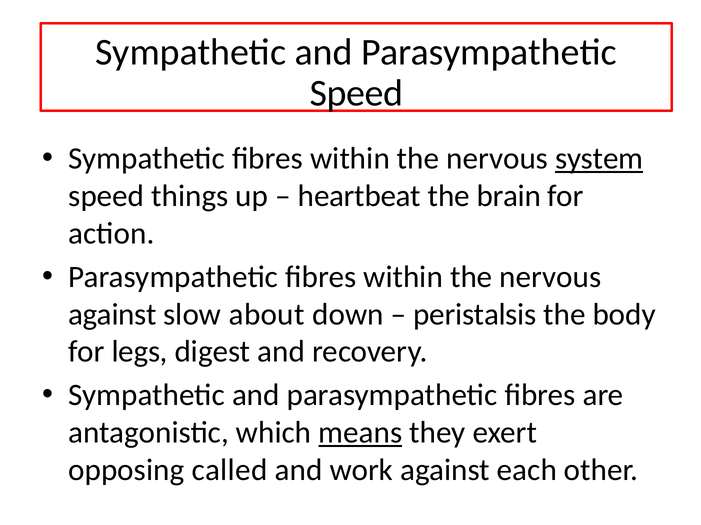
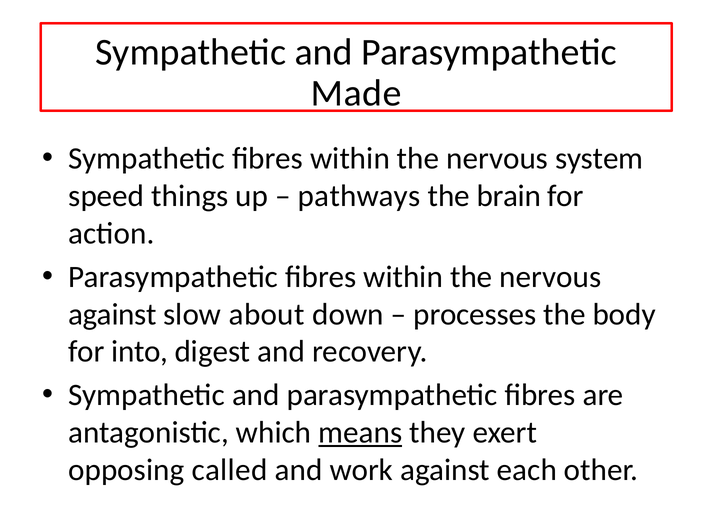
Speed at (356, 93): Speed -> Made
system underline: present -> none
heartbeat: heartbeat -> pathways
peristalsis: peristalsis -> processes
legs: legs -> into
